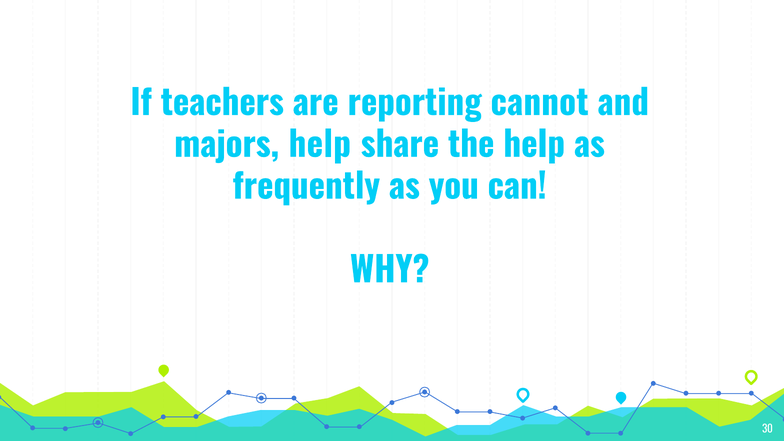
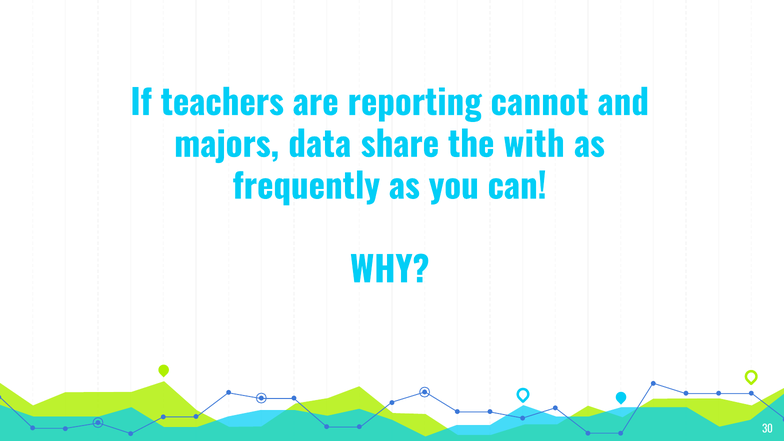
majors help: help -> data
the help: help -> with
